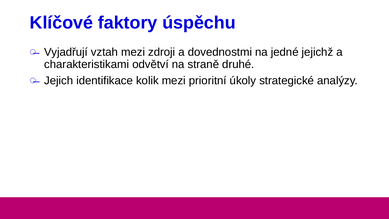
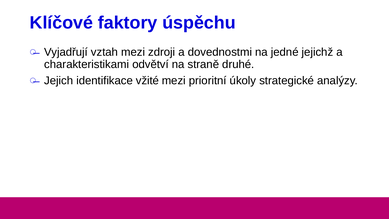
kolik: kolik -> vžité
